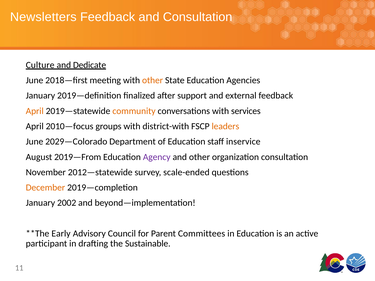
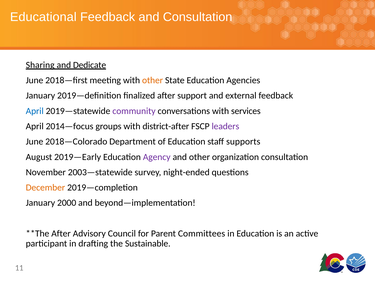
Newsletters: Newsletters -> Educational
Culture: Culture -> Sharing
April at (35, 111) colour: orange -> blue
community colour: orange -> purple
2010—focus: 2010—focus -> 2014—focus
district-with: district-with -> district-after
leaders colour: orange -> purple
2029—Colorado: 2029—Colorado -> 2018—Colorado
inservice: inservice -> supports
2019—From: 2019—From -> 2019—Early
2012—statewide: 2012—statewide -> 2003—statewide
scale-ended: scale-ended -> night-ended
2002: 2002 -> 2000
Early at (61, 234): Early -> After
